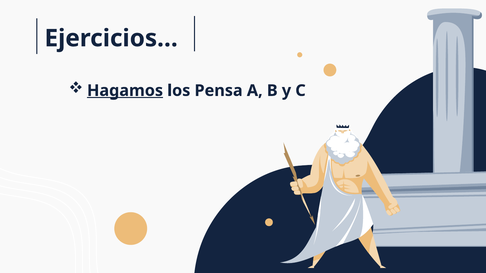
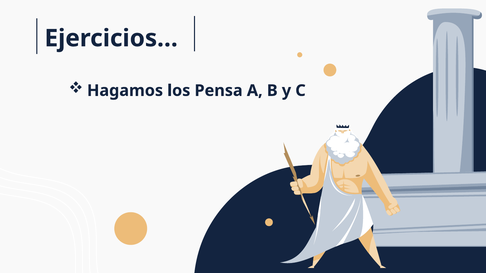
Hagamos underline: present -> none
